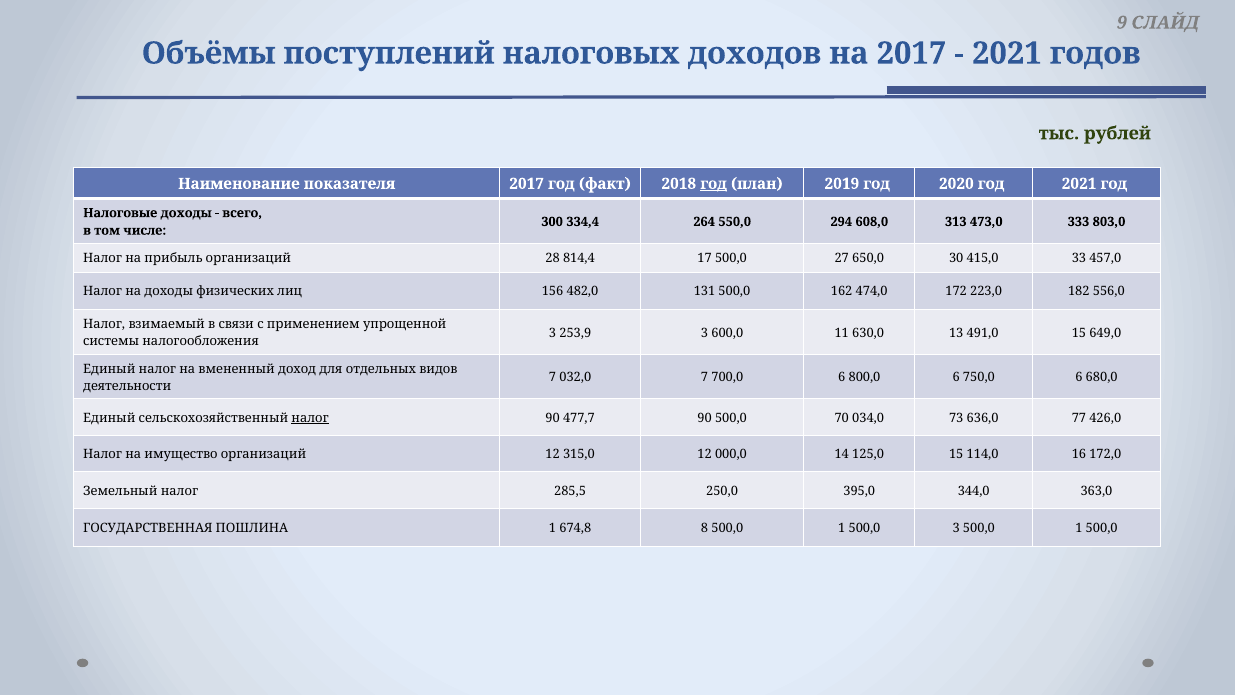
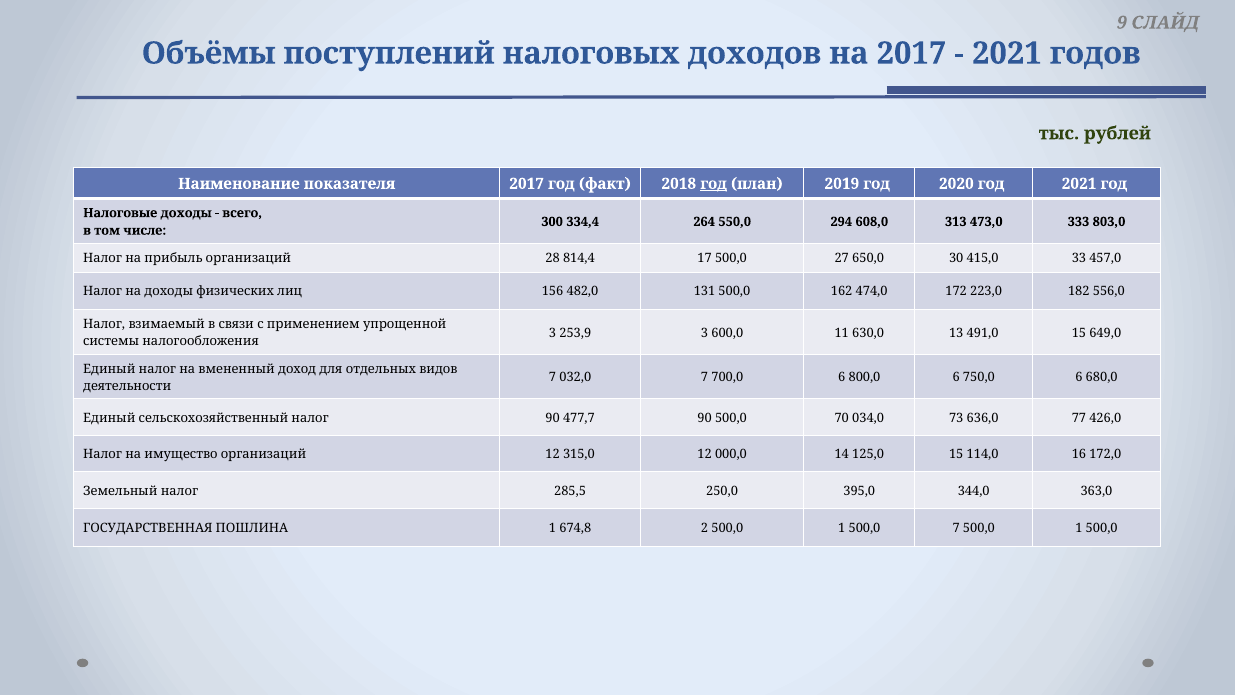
налог at (310, 418) underline: present -> none
8: 8 -> 2
500,0 3: 3 -> 7
